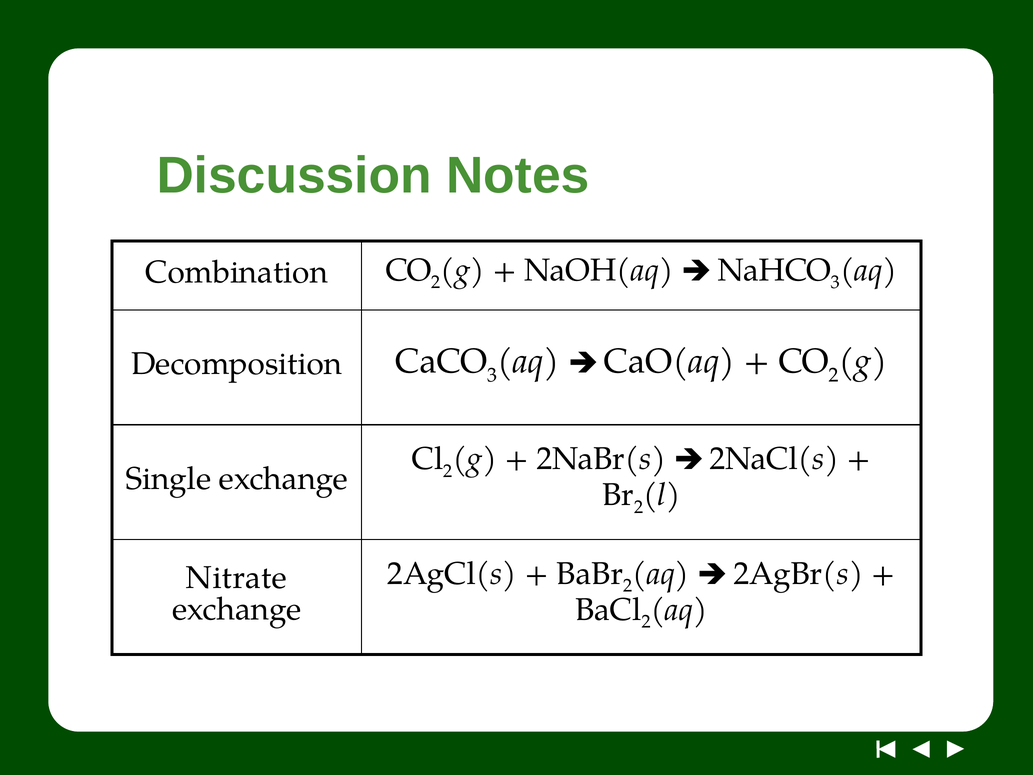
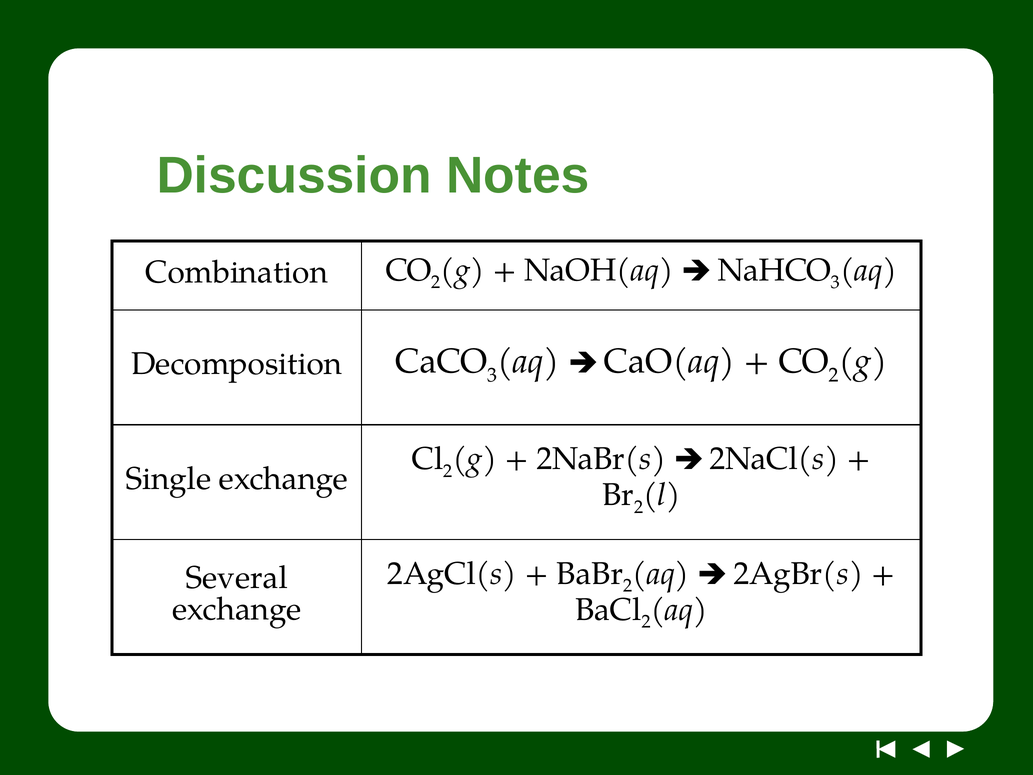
Nitrate: Nitrate -> Several
